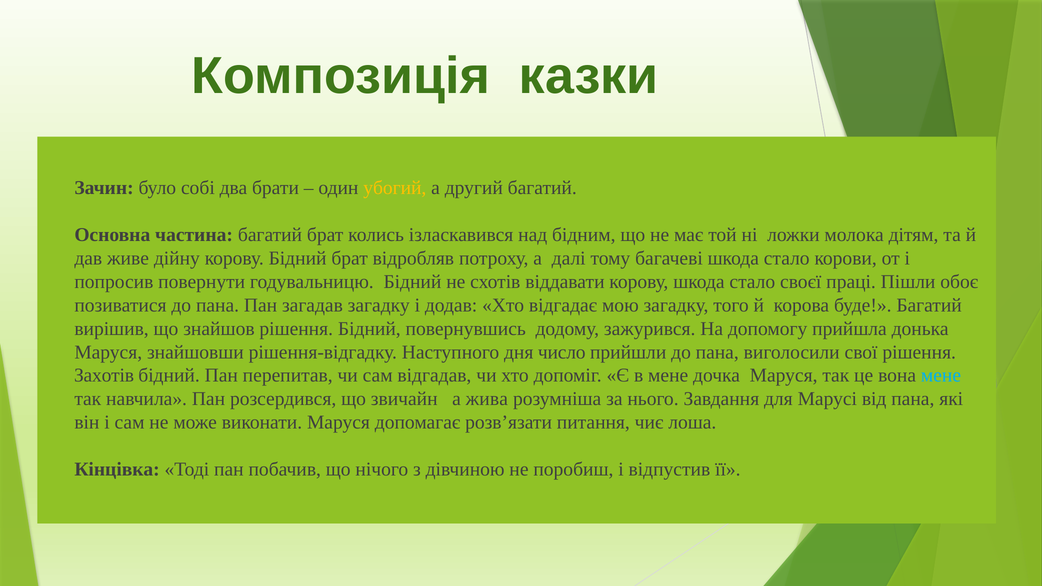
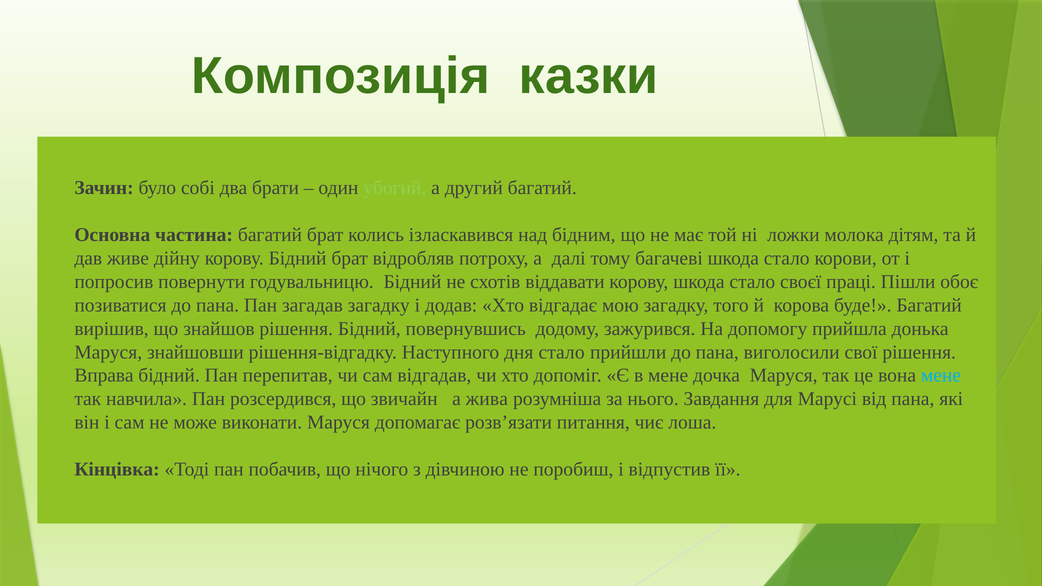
убогий colour: yellow -> light green
дня число: число -> стало
Захотів: Захотів -> Вправа
